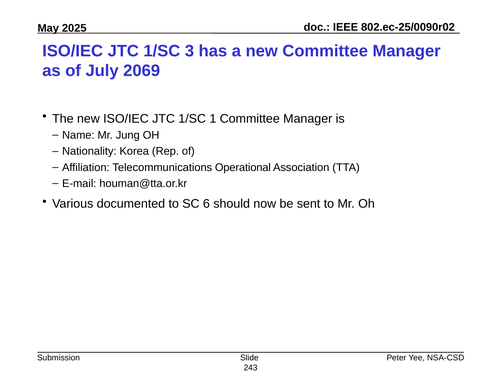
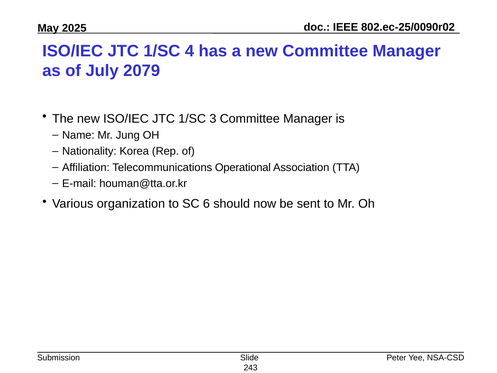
3: 3 -> 4
2069: 2069 -> 2079
1: 1 -> 3
documented: documented -> organization
